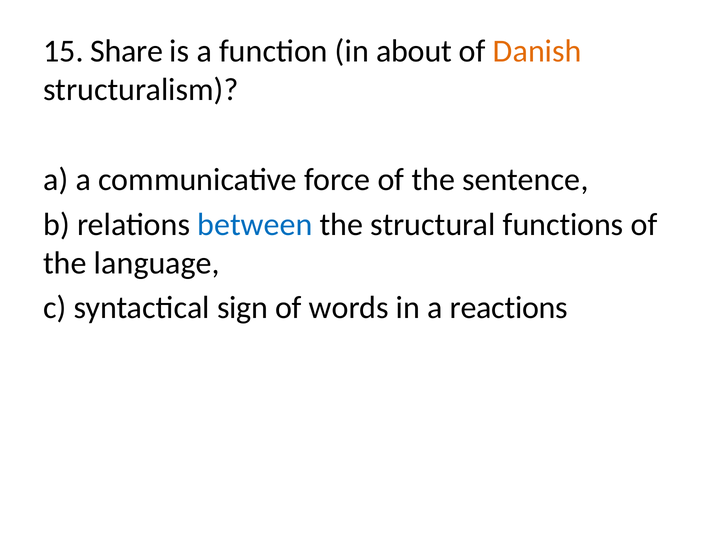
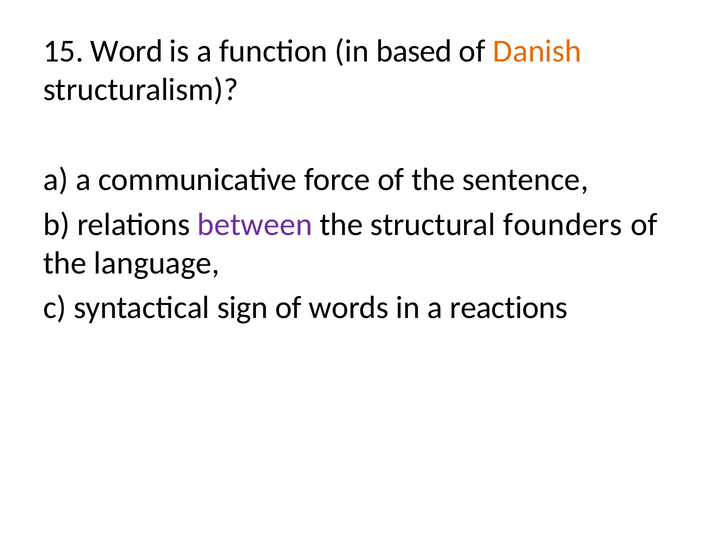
Share: Share -> Word
about: about -> based
between colour: blue -> purple
functions: functions -> founders
